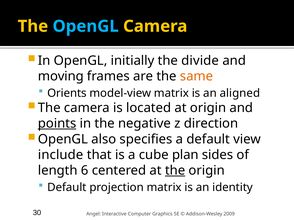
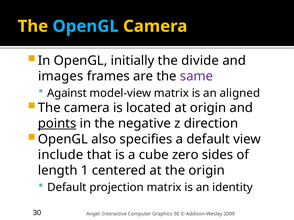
moving: moving -> images
same colour: orange -> purple
Orients: Orients -> Against
plan: plan -> zero
6: 6 -> 1
the at (175, 171) underline: present -> none
